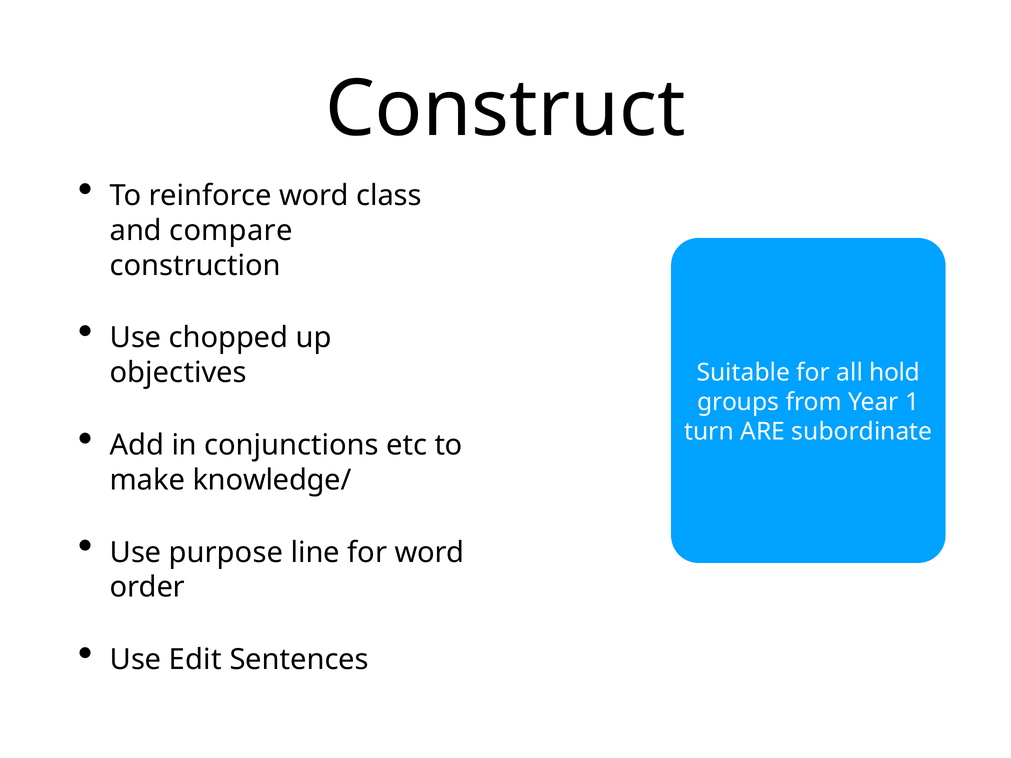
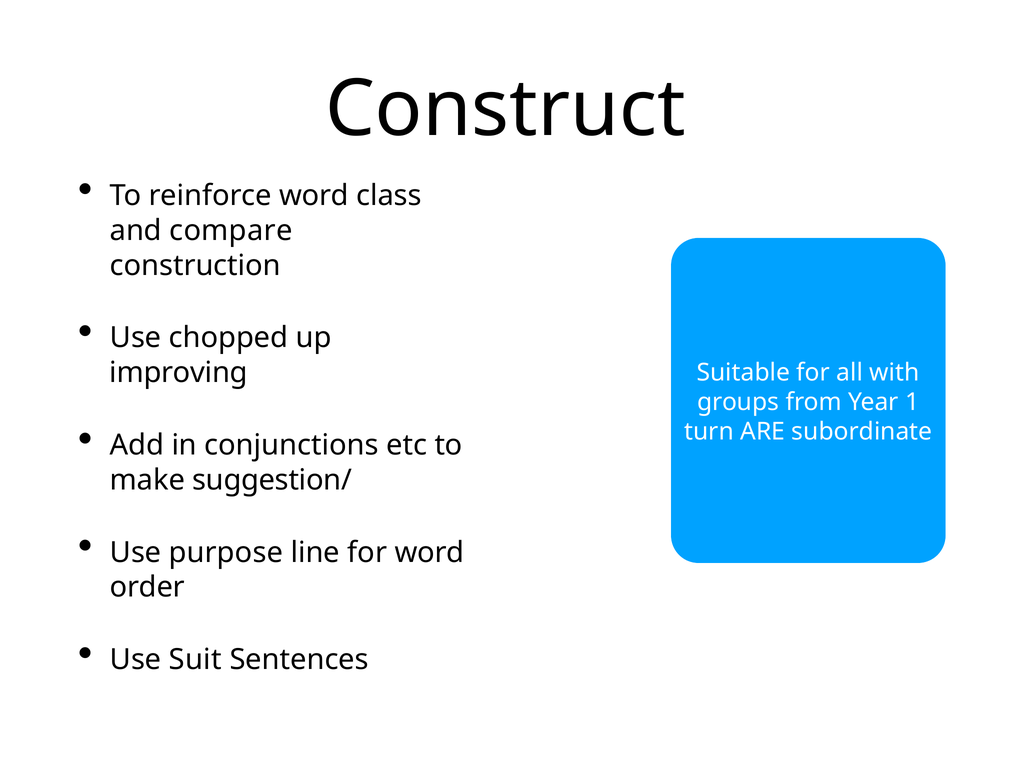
objectives: objectives -> improving
hold: hold -> with
knowledge/: knowledge/ -> suggestion/
Edit: Edit -> Suit
